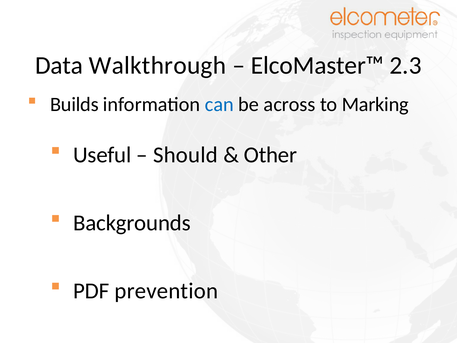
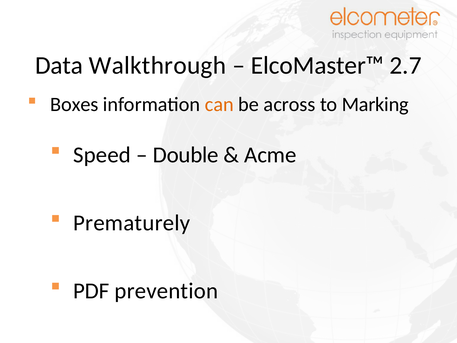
2.3: 2.3 -> 2.7
Builds: Builds -> Boxes
can colour: blue -> orange
Useful: Useful -> Speed
Should: Should -> Double
Other: Other -> Acme
Backgrounds: Backgrounds -> Prematurely
